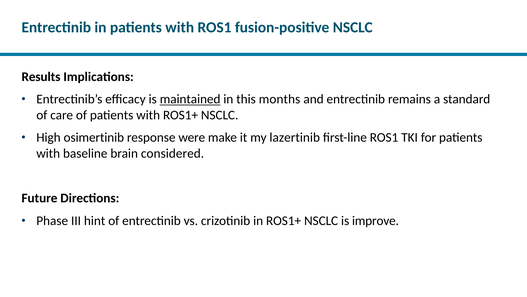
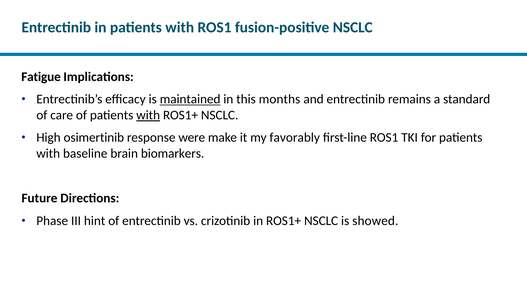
Results: Results -> Fatigue
with at (148, 115) underline: none -> present
lazertinib: lazertinib -> favorably
considered: considered -> biomarkers
improve: improve -> showed
